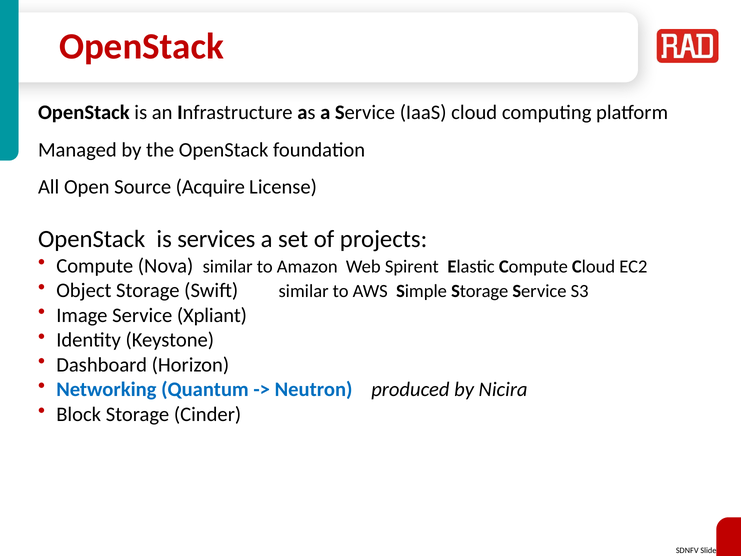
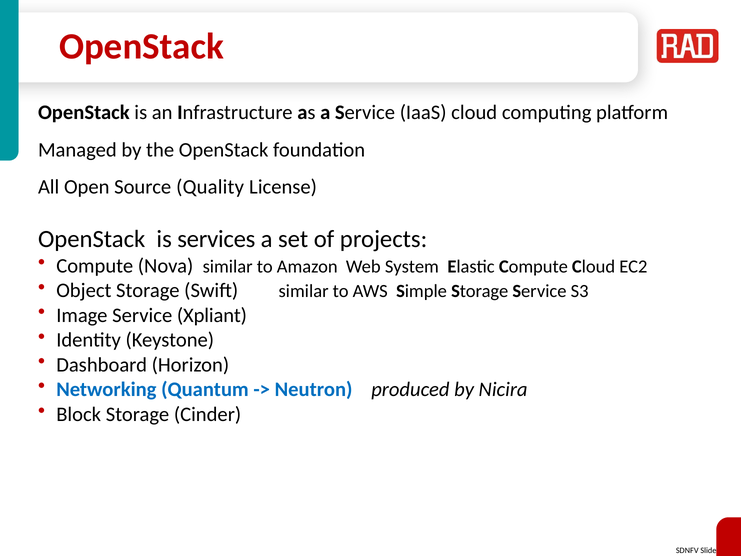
Acquire: Acquire -> Quality
Spirent: Spirent -> System
